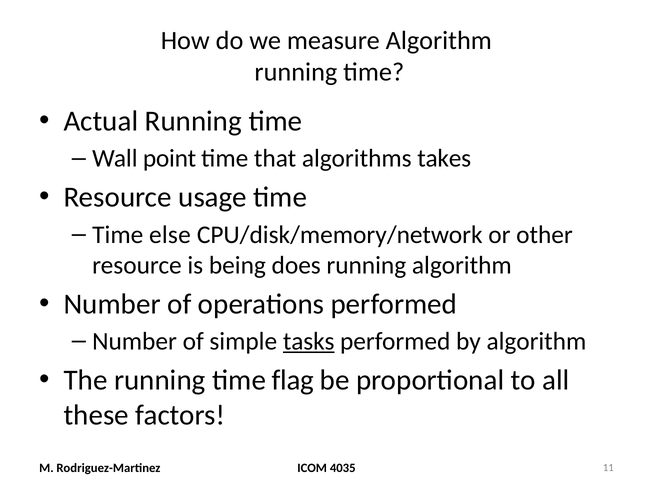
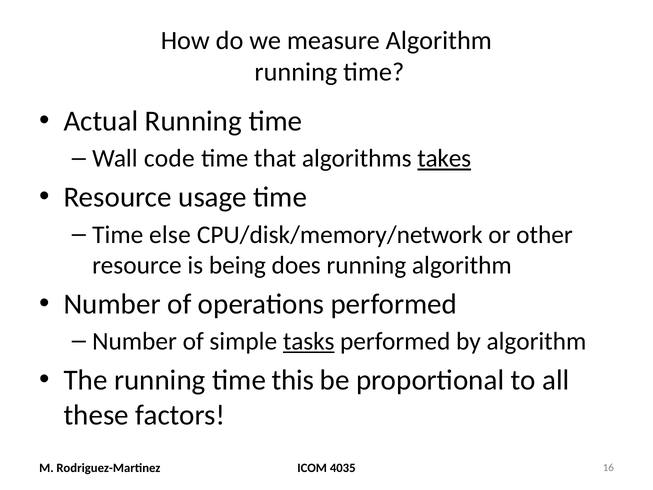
point: point -> code
takes underline: none -> present
flag: flag -> this
11: 11 -> 16
